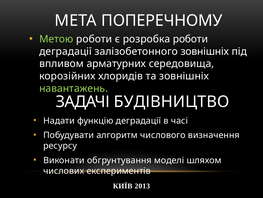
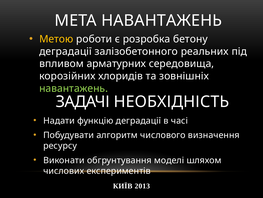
МЕТА ПОПЕРЕЧНОМУ: ПОПЕРЕЧНОМУ -> НАВАНТАЖЕНЬ
Метою colour: light green -> yellow
розробка роботи: роботи -> бетону
залізобетонного зовнішніх: зовнішніх -> реальних
БУДІВНИЦТВО: БУДІВНИЦТВО -> НЕОБХІДНІСТЬ
